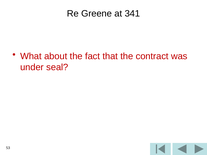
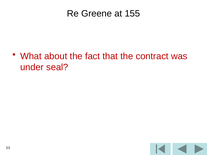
341: 341 -> 155
